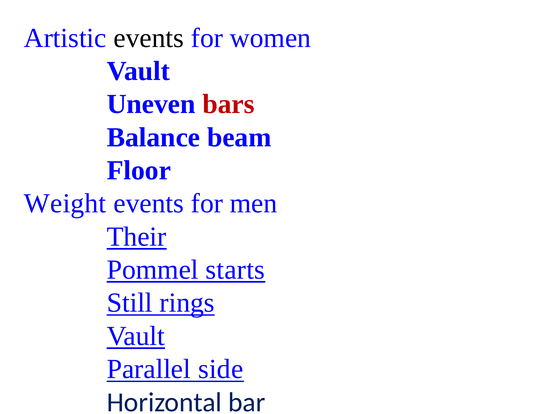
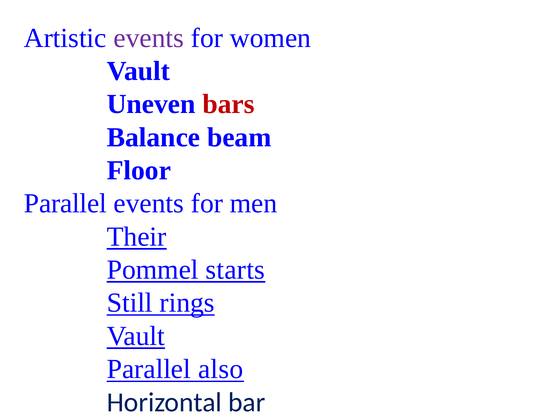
events at (149, 38) colour: black -> purple
Weight at (65, 204): Weight -> Parallel
side: side -> also
